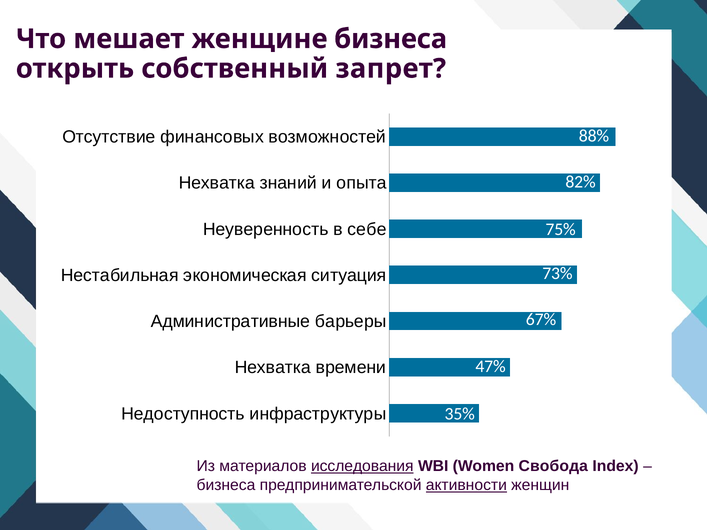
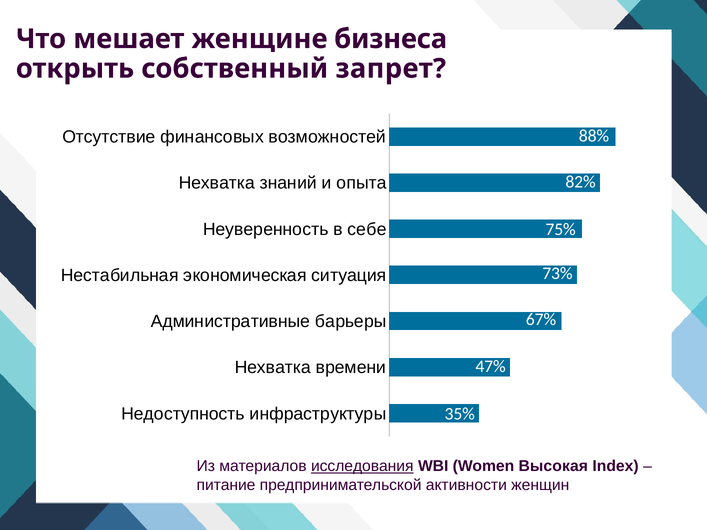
Свобода: Свобода -> Высокая
бизнеса at (226, 485): бизнеса -> питание
активности underline: present -> none
